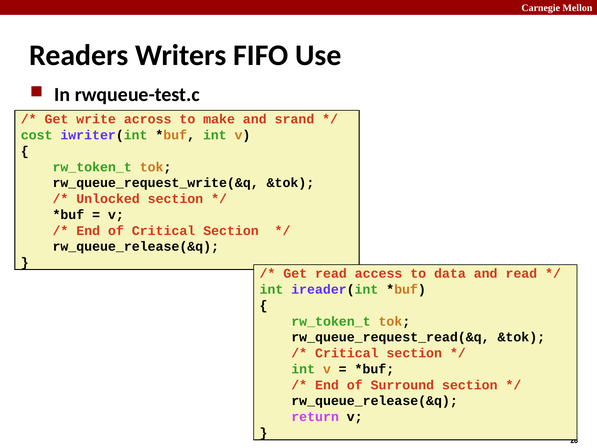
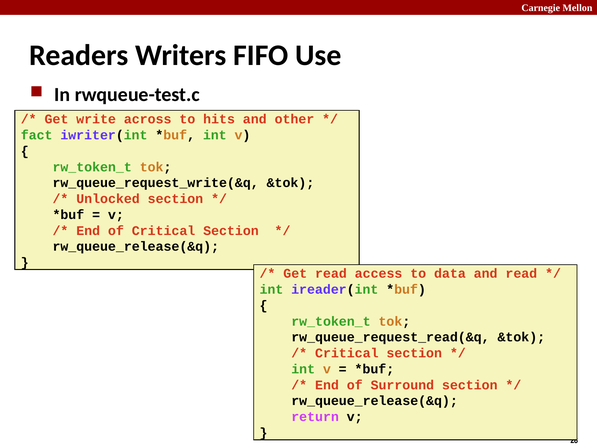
make: make -> hits
srand: srand -> other
cost: cost -> fact
